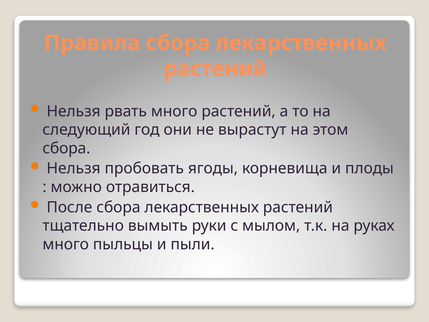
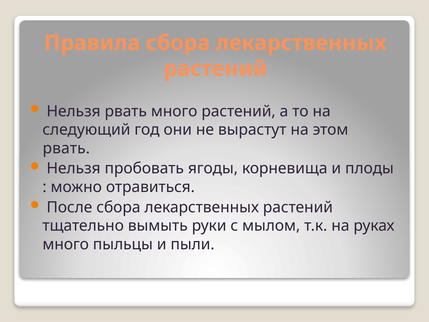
сбора at (66, 148): сбора -> рвать
